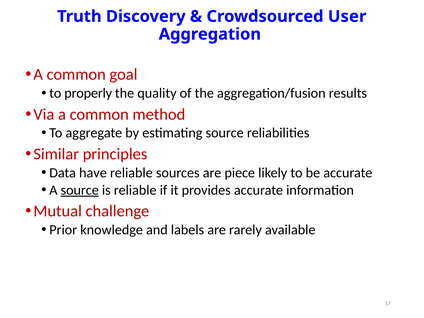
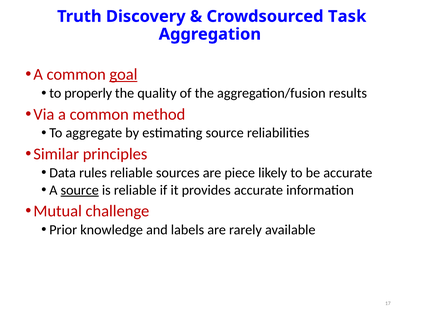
User: User -> Task
goal underline: none -> present
have: have -> rules
